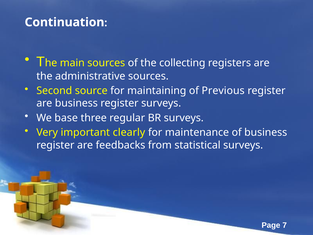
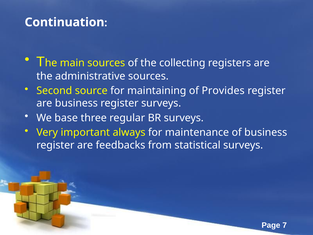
Previous: Previous -> Provides
clearly: clearly -> always
